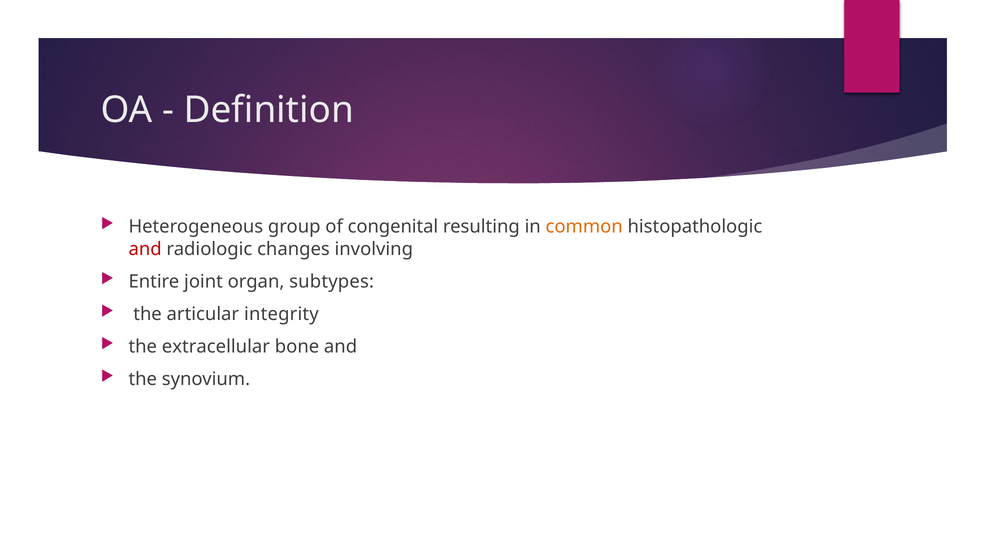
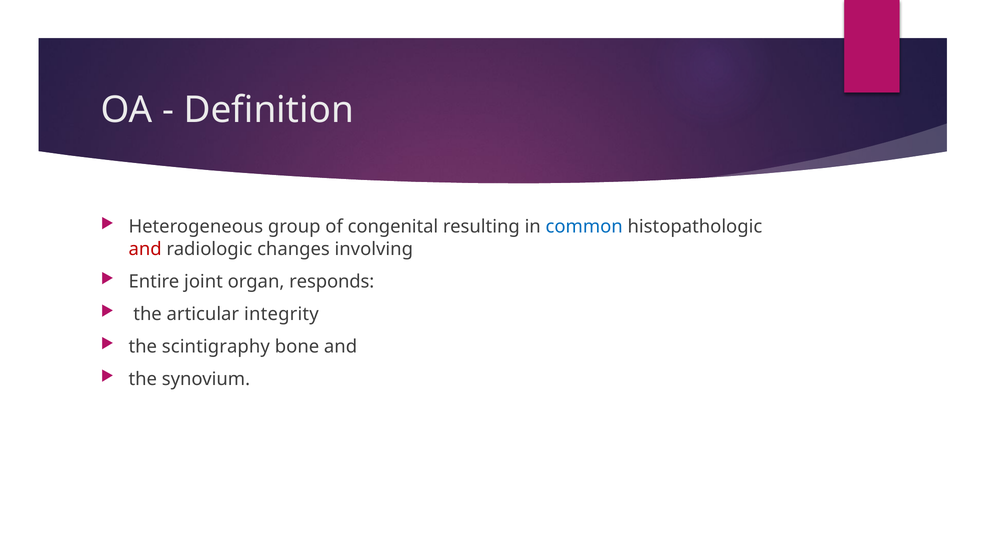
common colour: orange -> blue
subtypes: subtypes -> responds
extracellular: extracellular -> scintigraphy
